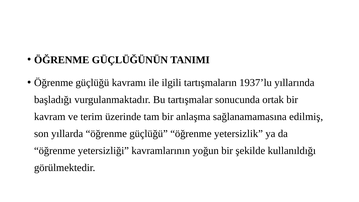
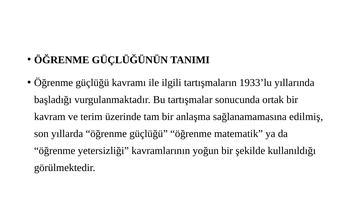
1937’lu: 1937’lu -> 1933’lu
yetersizlik: yetersizlik -> matematik
